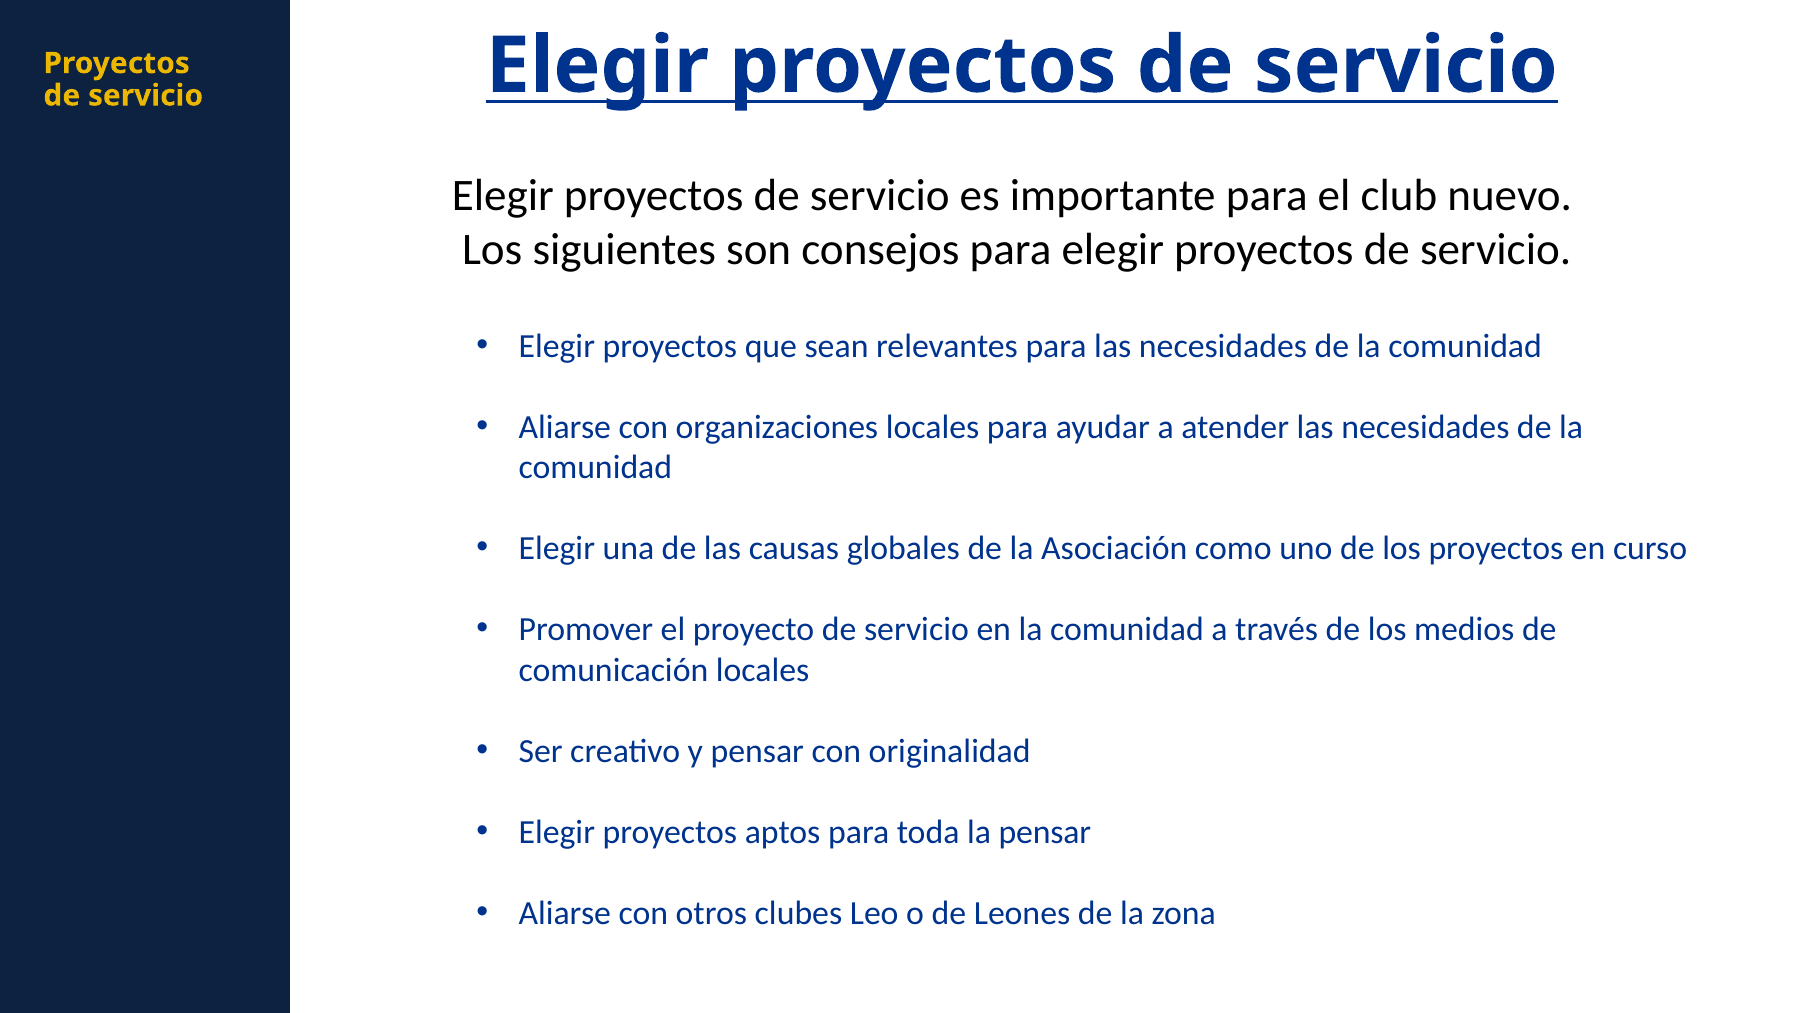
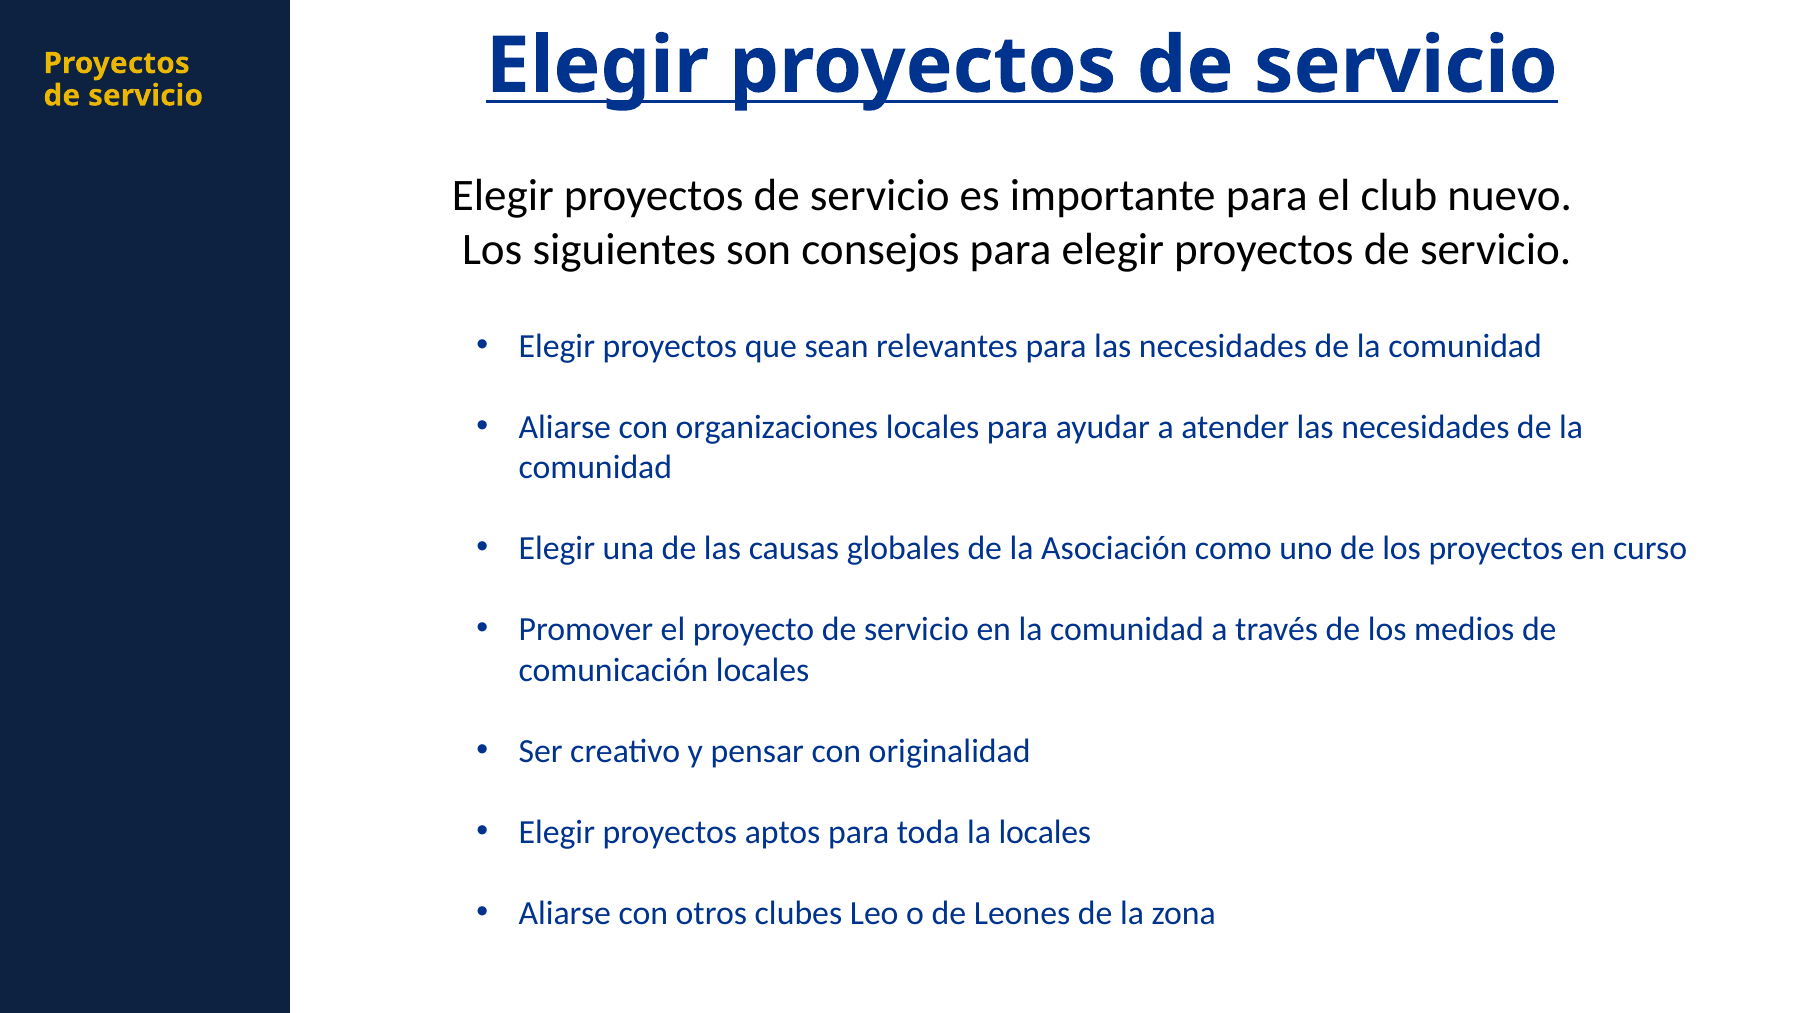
la pensar: pensar -> locales
